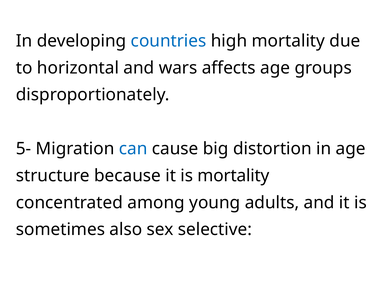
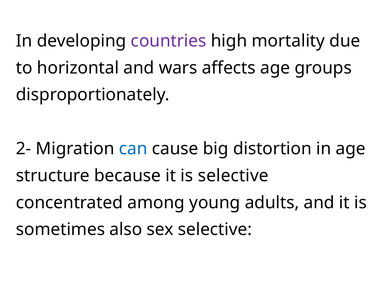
countries colour: blue -> purple
5-: 5- -> 2-
is mortality: mortality -> selective
